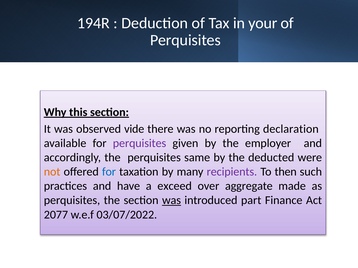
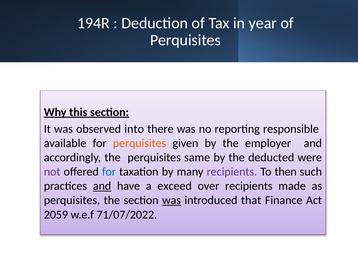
your: your -> year
vide: vide -> into
declaration: declaration -> responsible
perquisites at (140, 143) colour: purple -> orange
not colour: orange -> purple
and at (102, 186) underline: none -> present
over aggregate: aggregate -> recipients
part: part -> that
2077: 2077 -> 2059
03/07/2022: 03/07/2022 -> 71/07/2022
